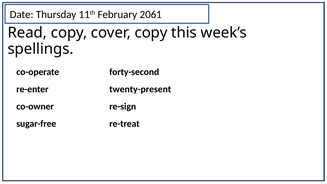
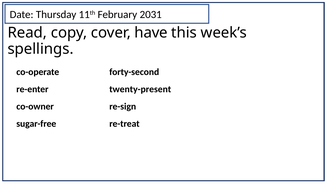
2061: 2061 -> 2031
cover copy: copy -> have
